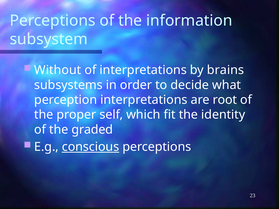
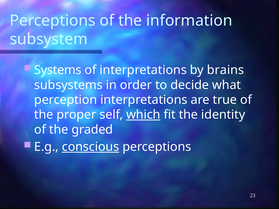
Without: Without -> Systems
root: root -> true
which underline: none -> present
